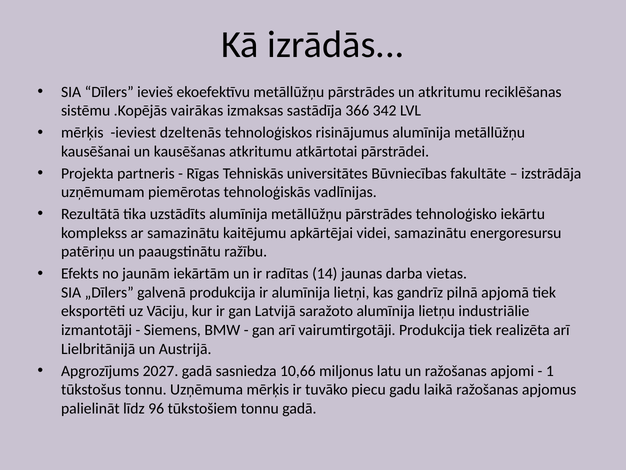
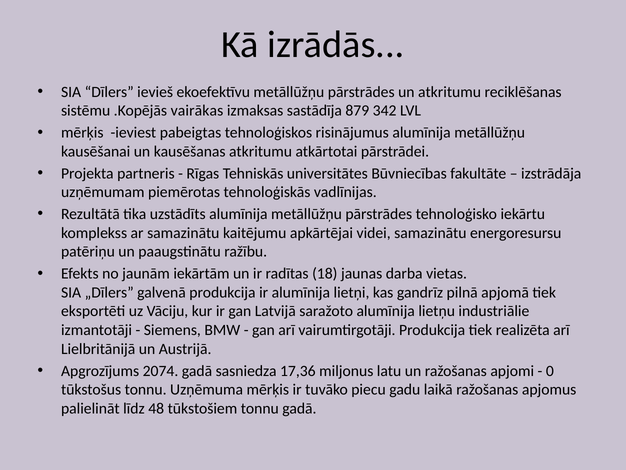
366: 366 -> 879
dzeltenās: dzeltenās -> pabeigtas
14: 14 -> 18
2027: 2027 -> 2074
10,66: 10,66 -> 17,36
1: 1 -> 0
96: 96 -> 48
